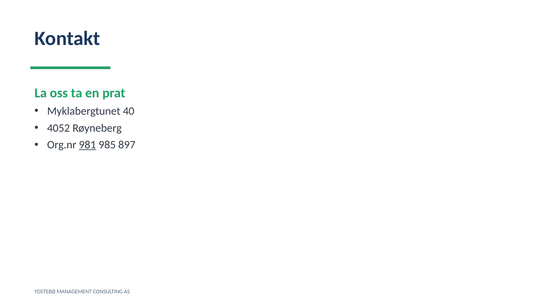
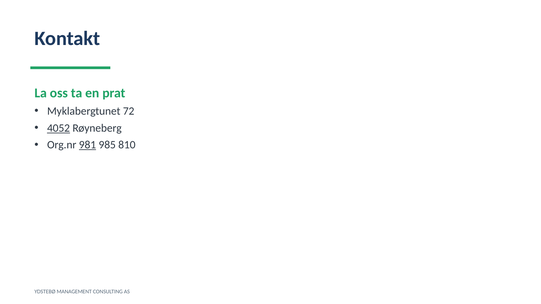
40: 40 -> 72
4052 underline: none -> present
897: 897 -> 810
